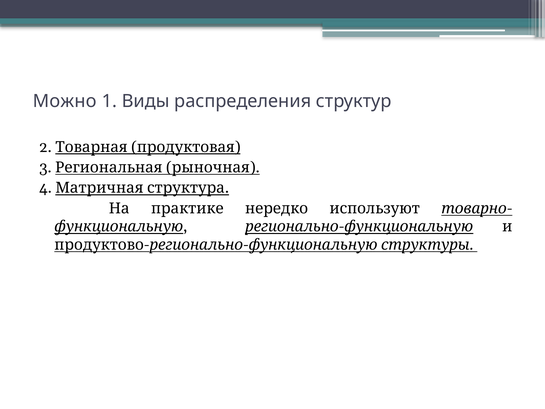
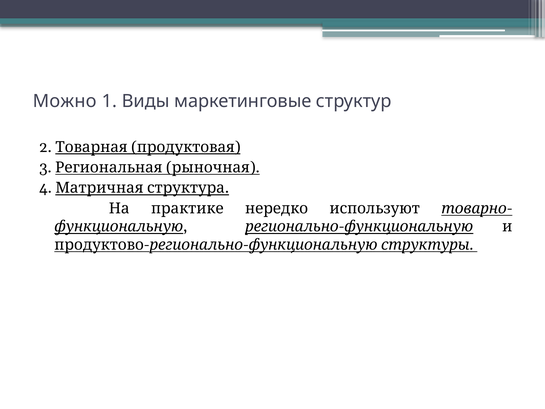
распределения: распределения -> маркетинговые
